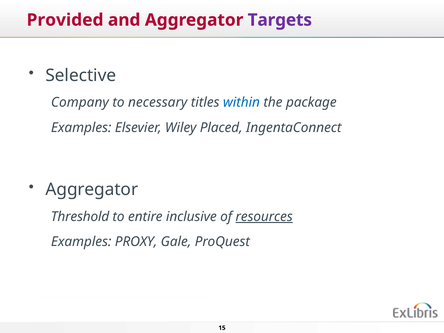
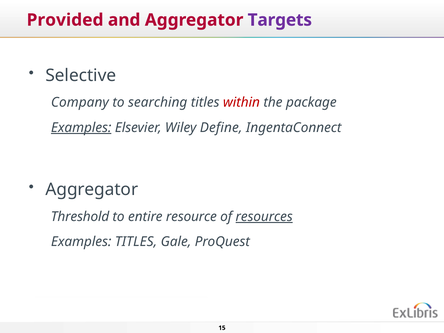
necessary: necessary -> searching
within colour: blue -> red
Examples at (81, 128) underline: none -> present
Placed: Placed -> Define
inclusive: inclusive -> resource
Examples PROXY: PROXY -> TITLES
